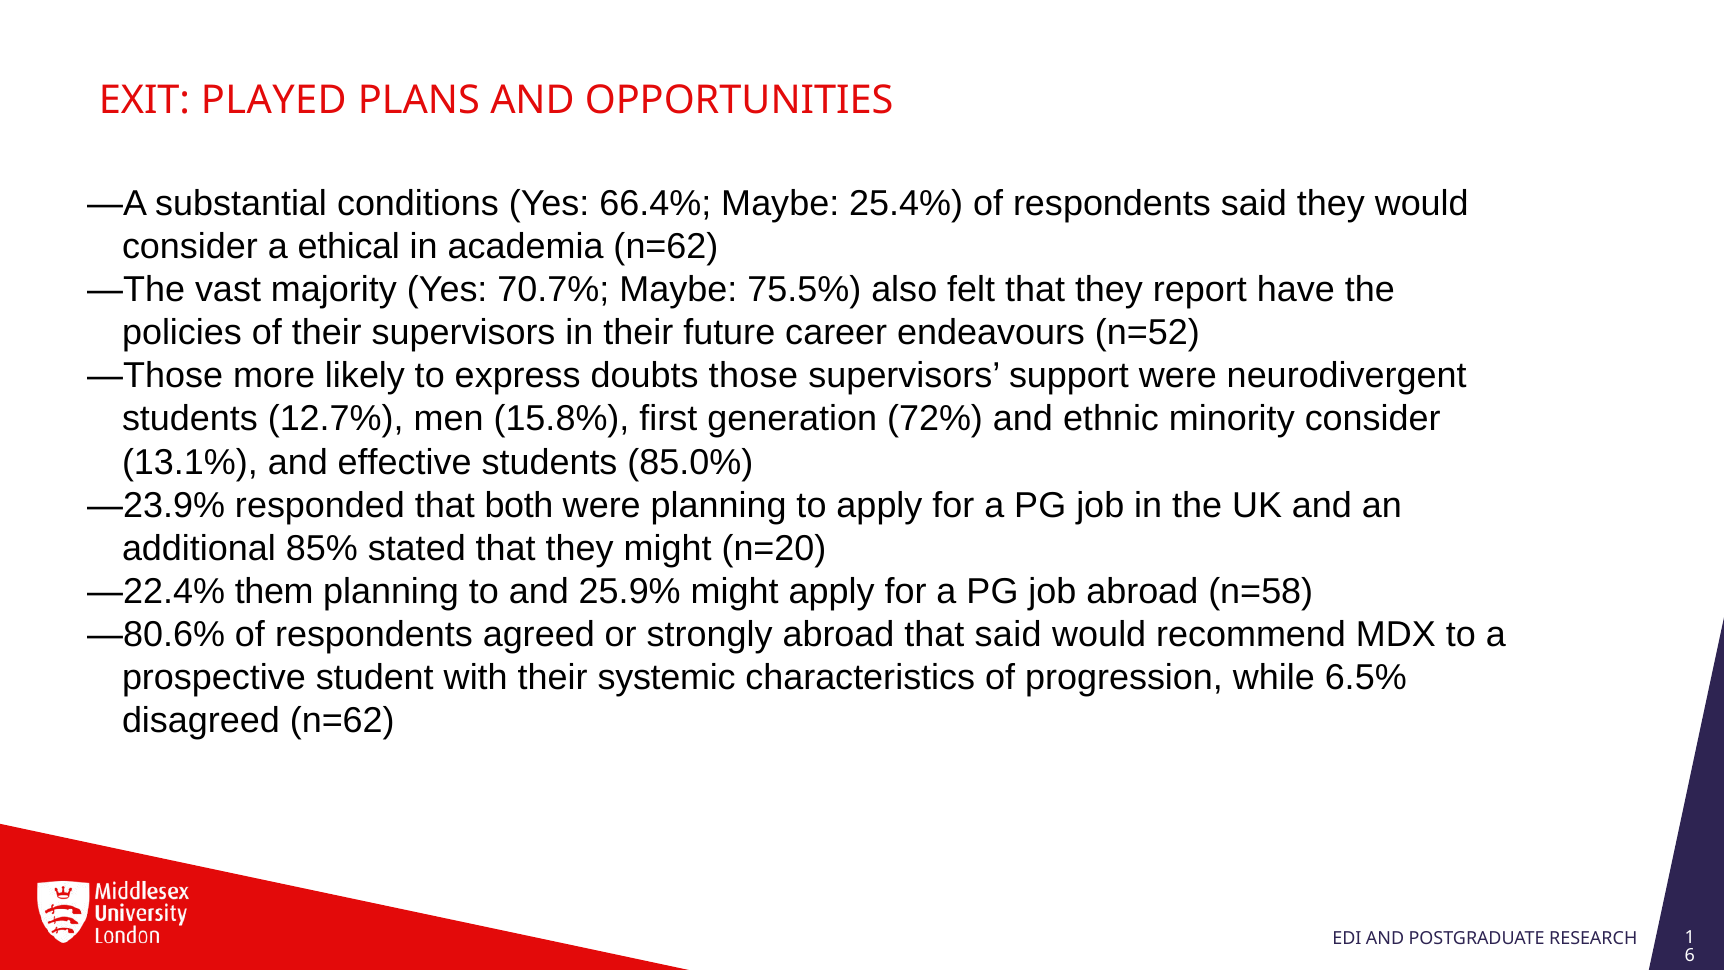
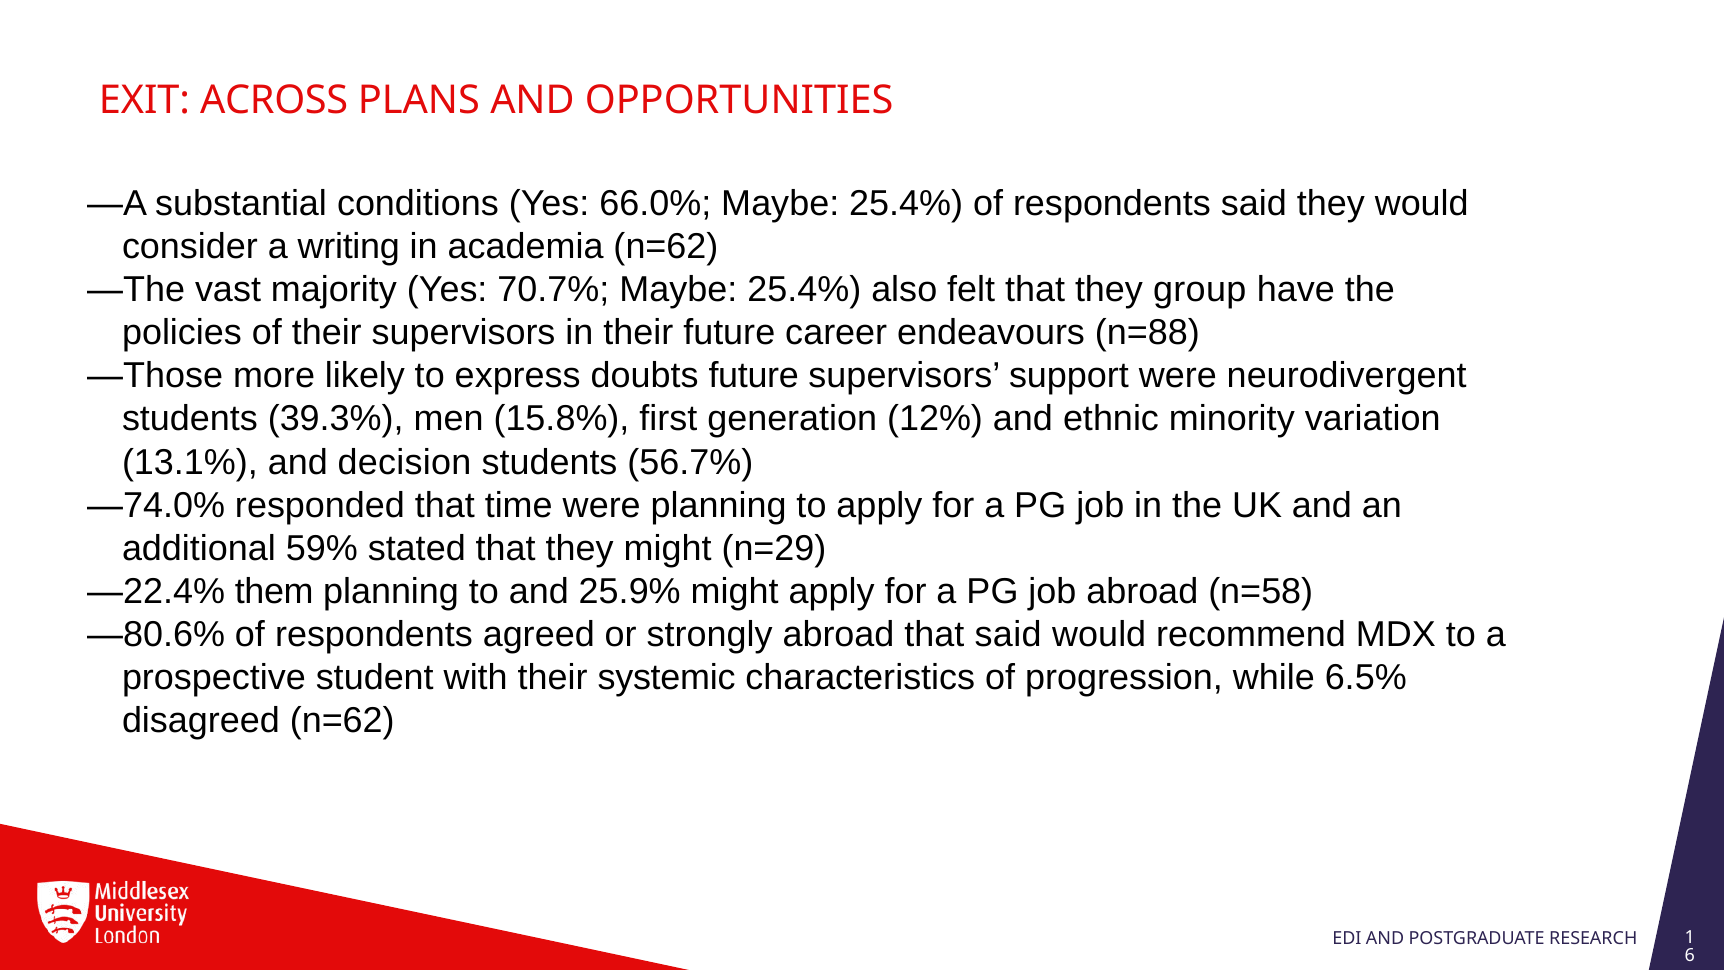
PLAYED: PLAYED -> ACROSS
66.4%: 66.4% -> 66.0%
ethical: ethical -> writing
70.7% Maybe 75.5%: 75.5% -> 25.4%
report: report -> group
n=52: n=52 -> n=88
doubts those: those -> future
12.7%: 12.7% -> 39.3%
72%: 72% -> 12%
minority consider: consider -> variation
effective: effective -> decision
85.0%: 85.0% -> 56.7%
23.9%: 23.9% -> 74.0%
both: both -> time
85%: 85% -> 59%
n=20: n=20 -> n=29
